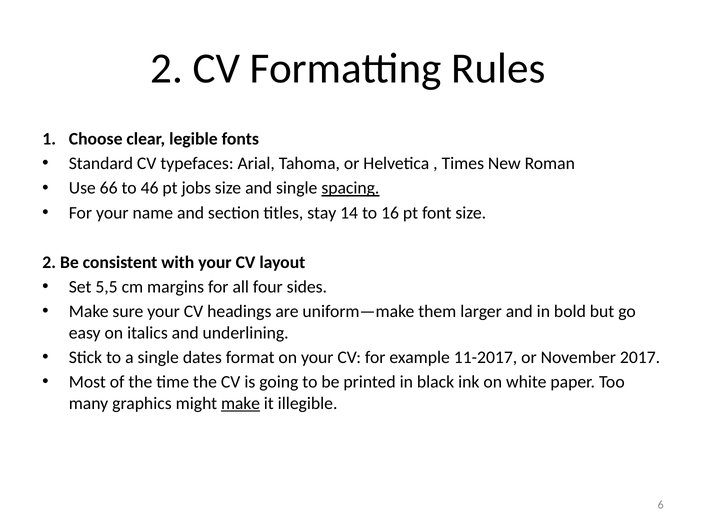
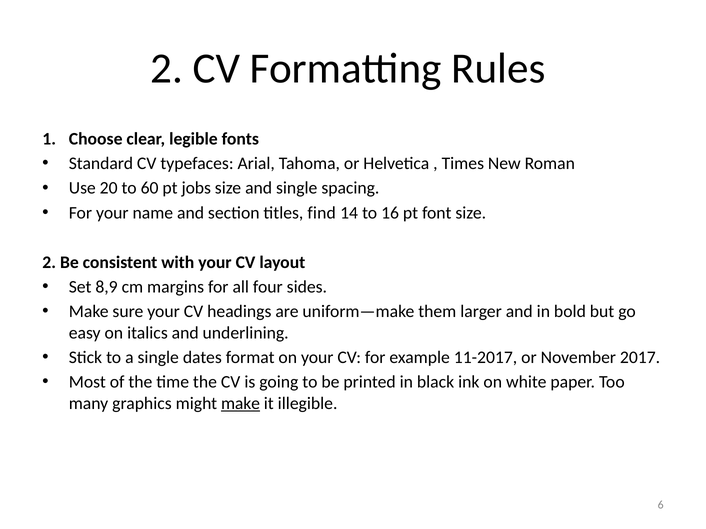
66: 66 -> 20
46: 46 -> 60
spacing underline: present -> none
stay: stay -> find
5,5: 5,5 -> 8,9
